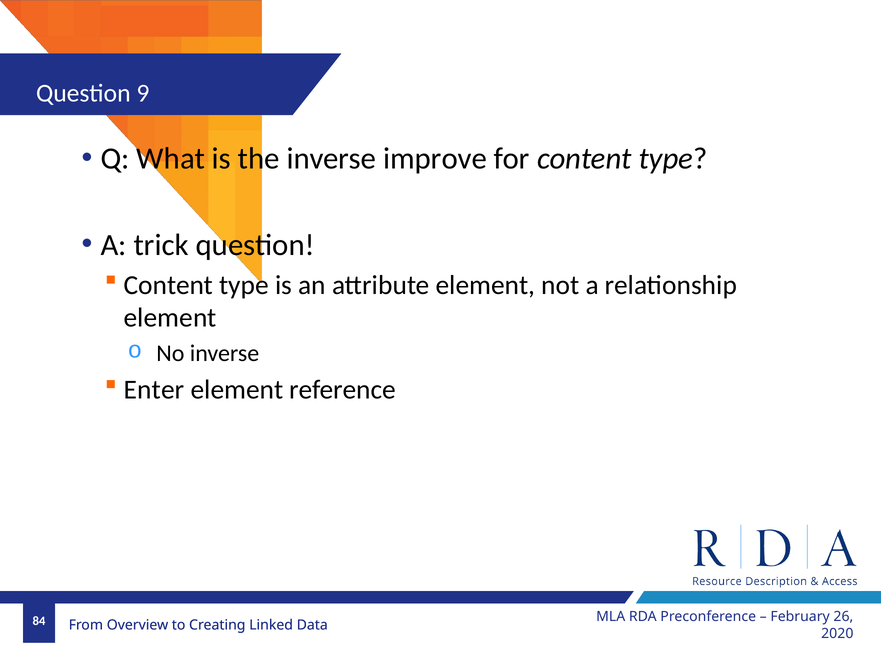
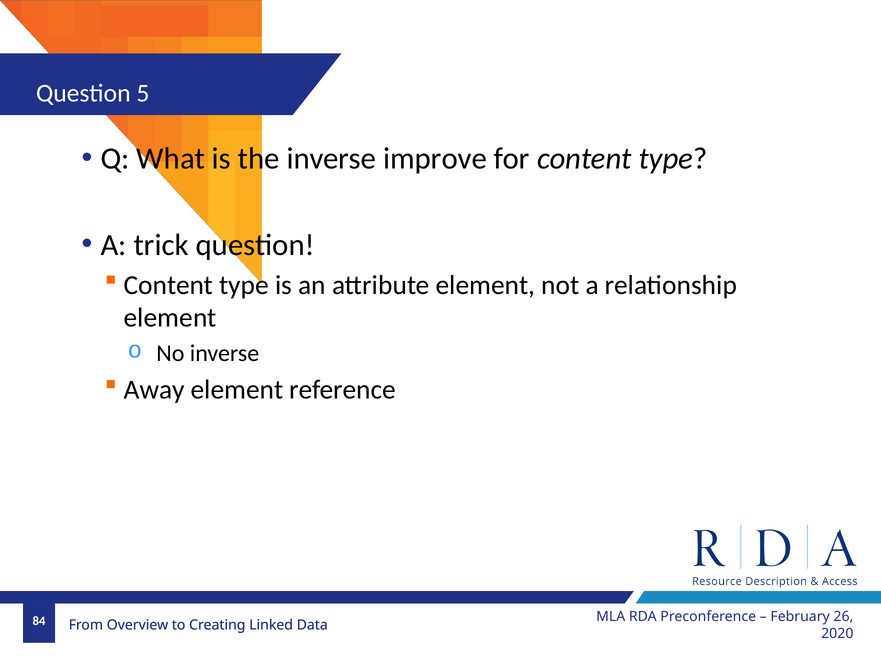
9: 9 -> 5
Enter: Enter -> Away
